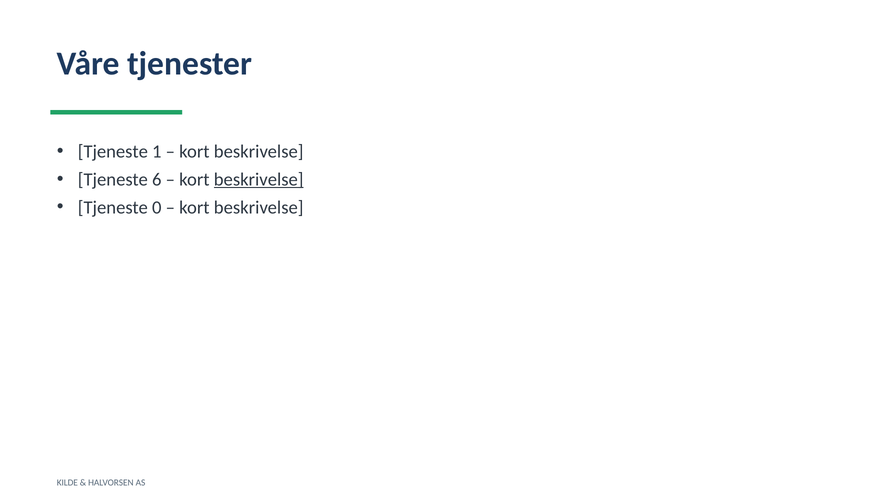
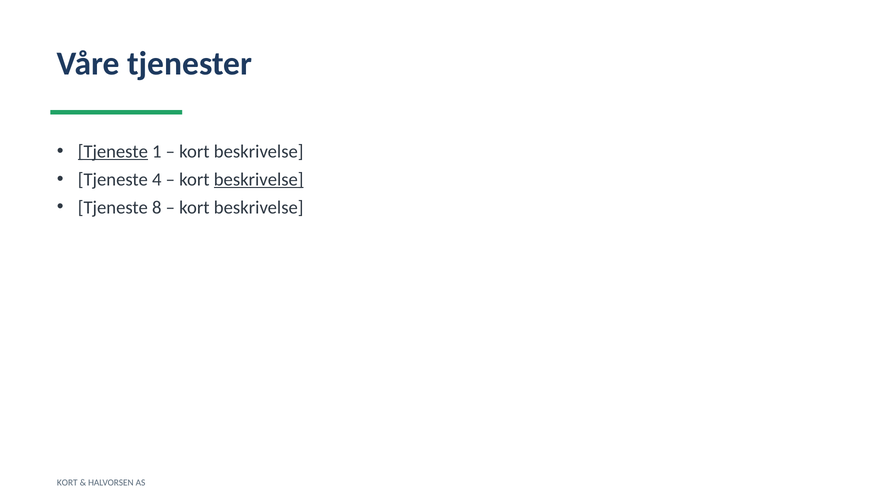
Tjeneste at (113, 151) underline: none -> present
6: 6 -> 4
0: 0 -> 8
KILDE at (67, 483): KILDE -> KORT
